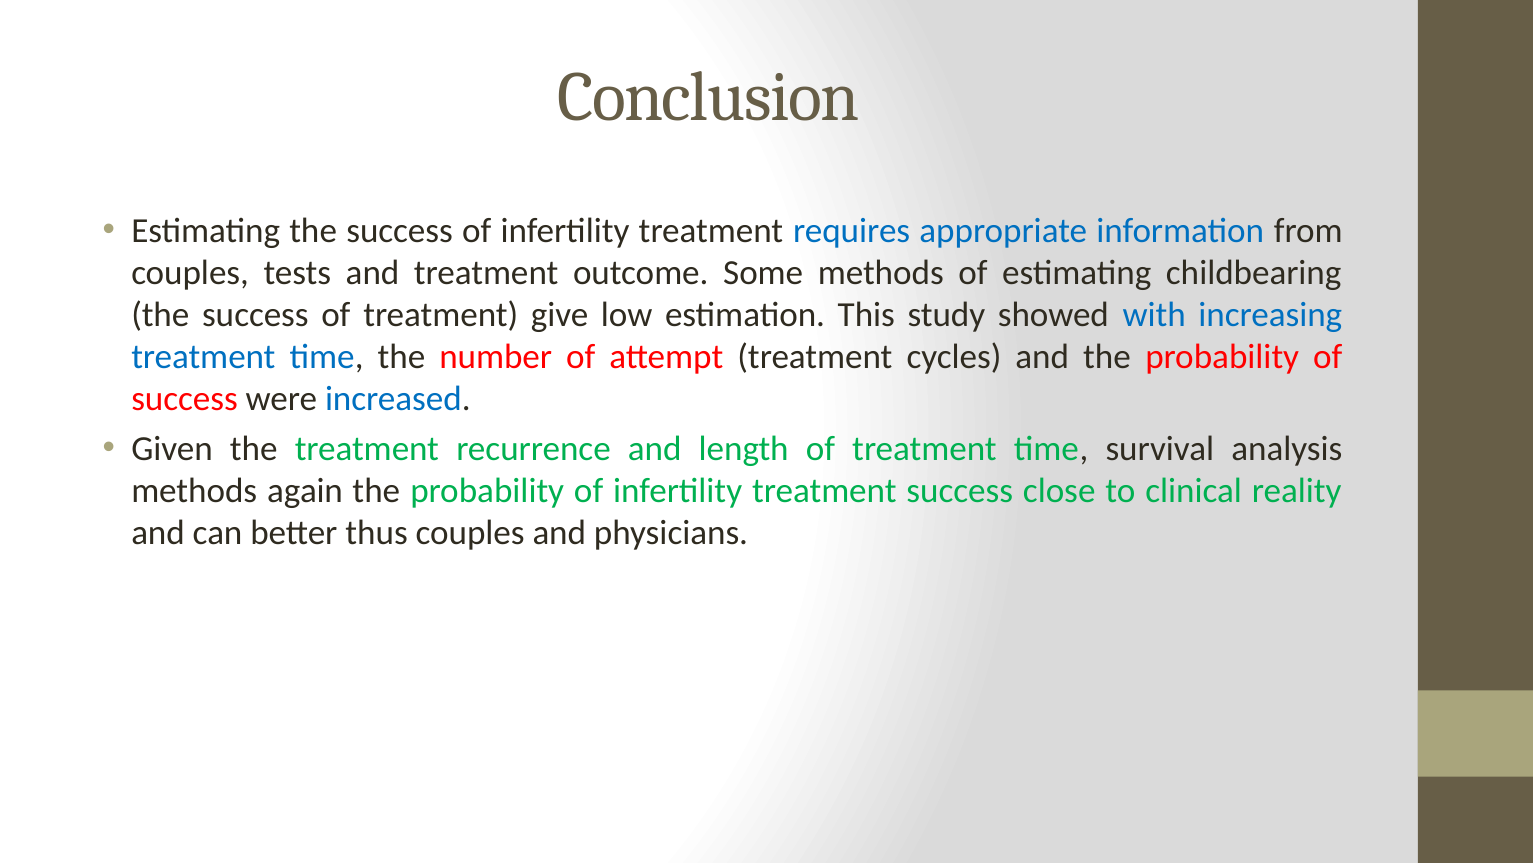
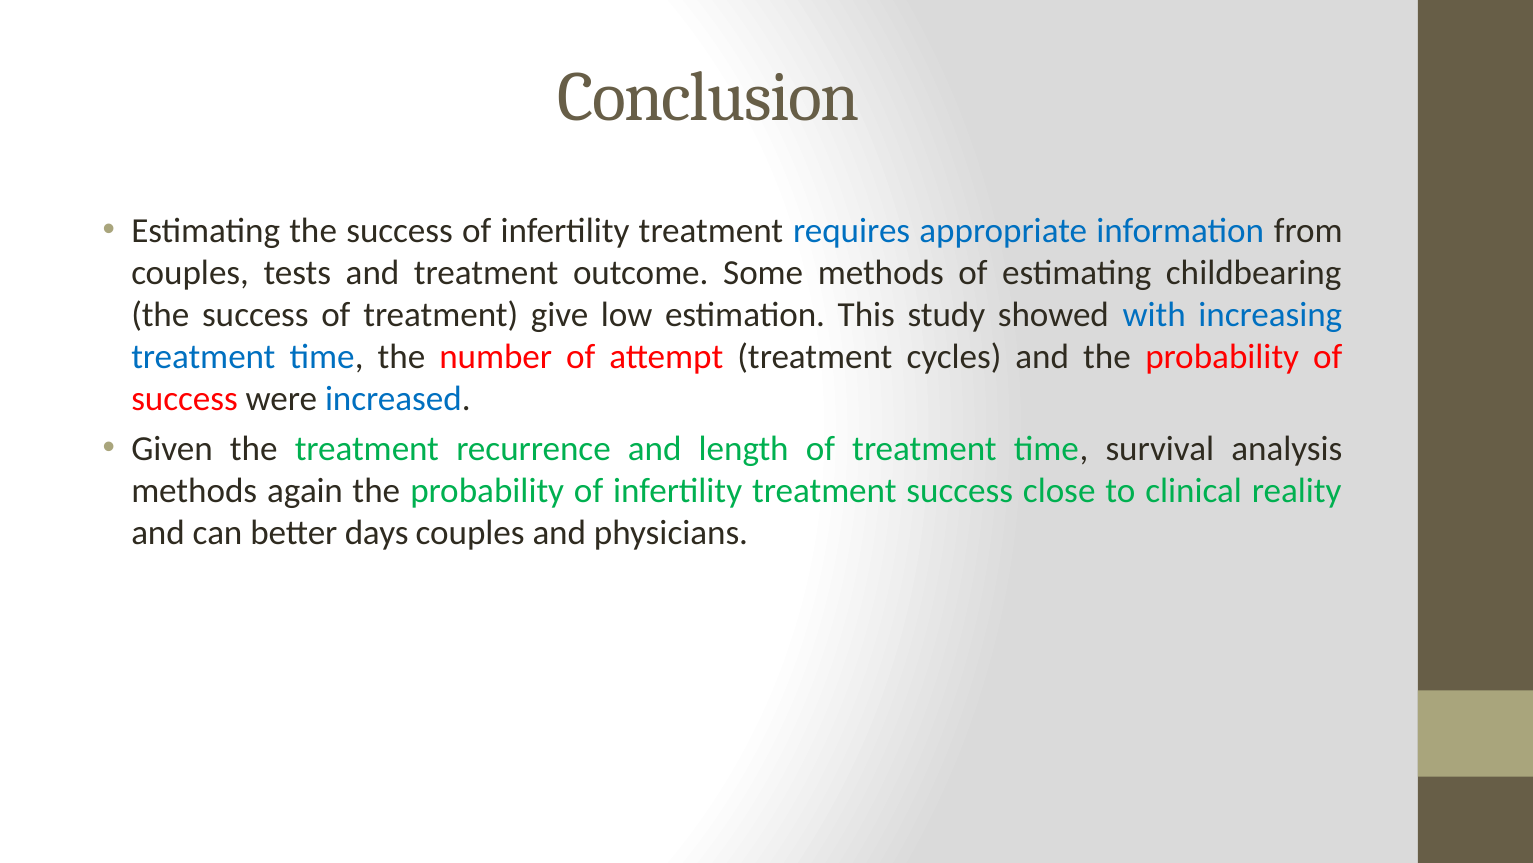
thus: thus -> days
